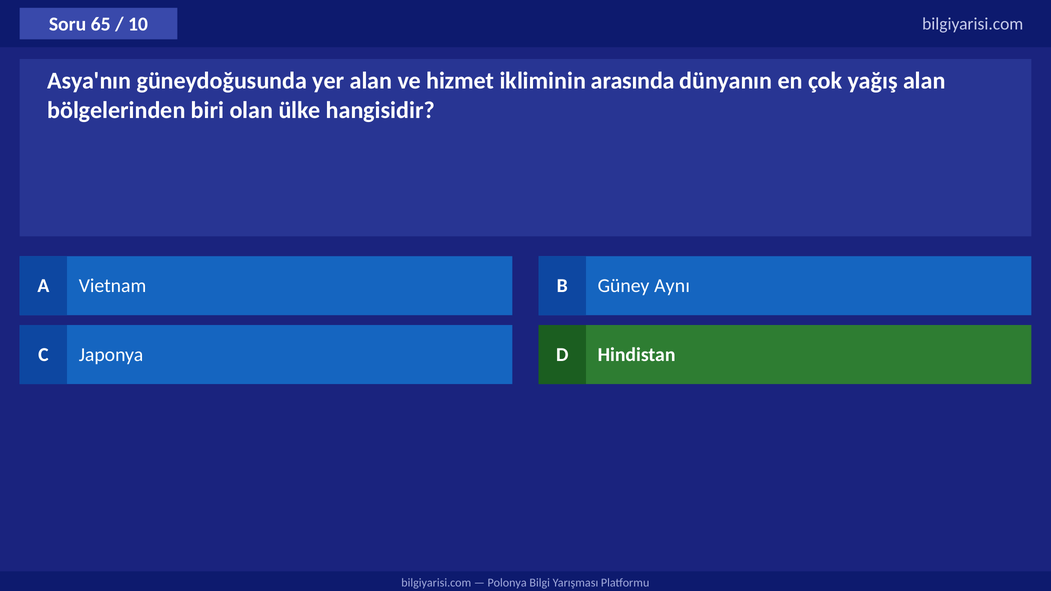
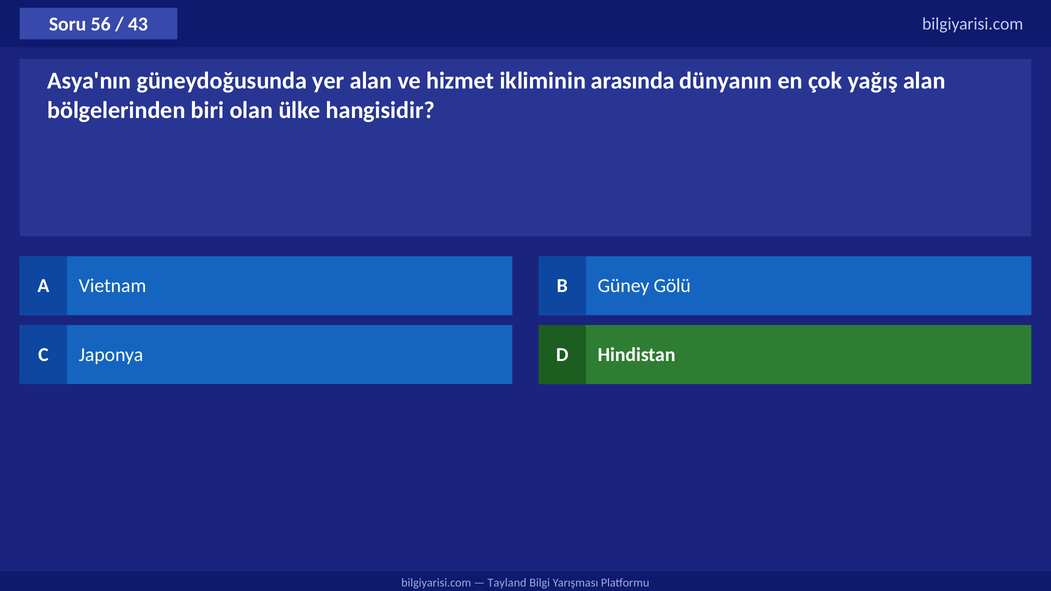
65: 65 -> 56
10: 10 -> 43
Aynı: Aynı -> Gölü
Polonya: Polonya -> Tayland
